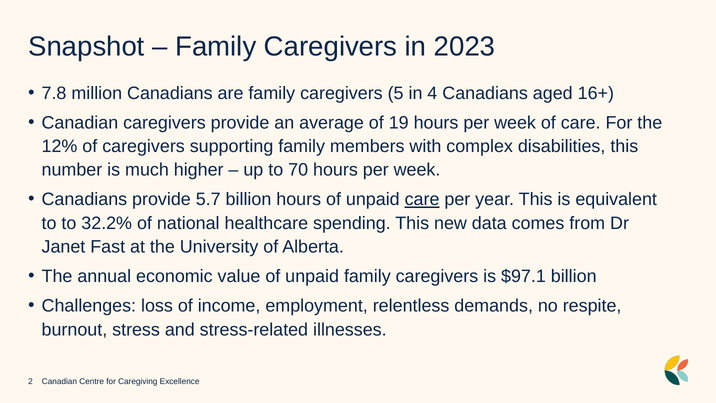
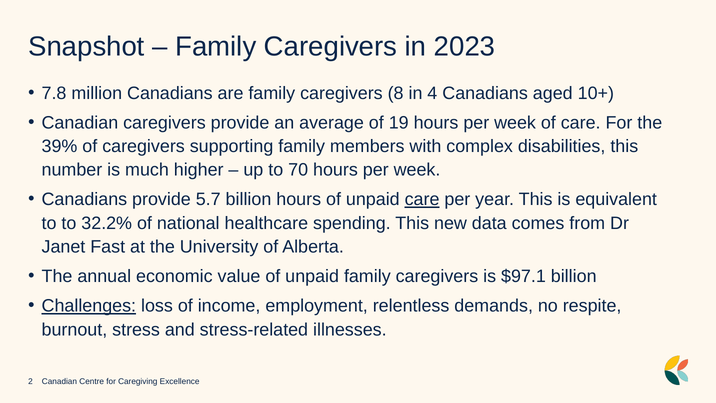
5: 5 -> 8
16+: 16+ -> 10+
12%: 12% -> 39%
Challenges underline: none -> present
